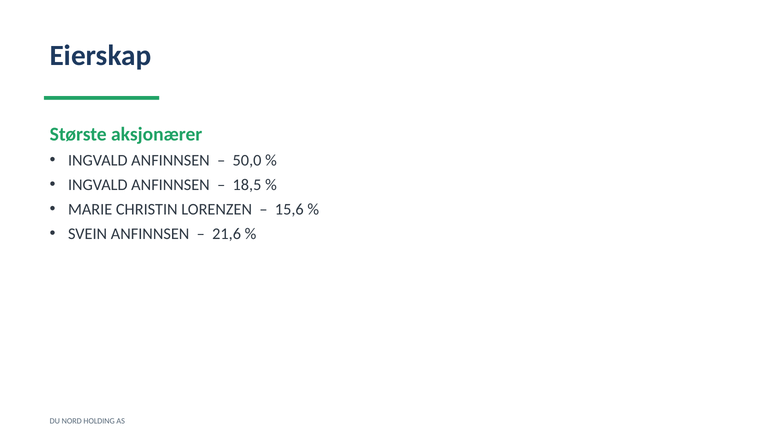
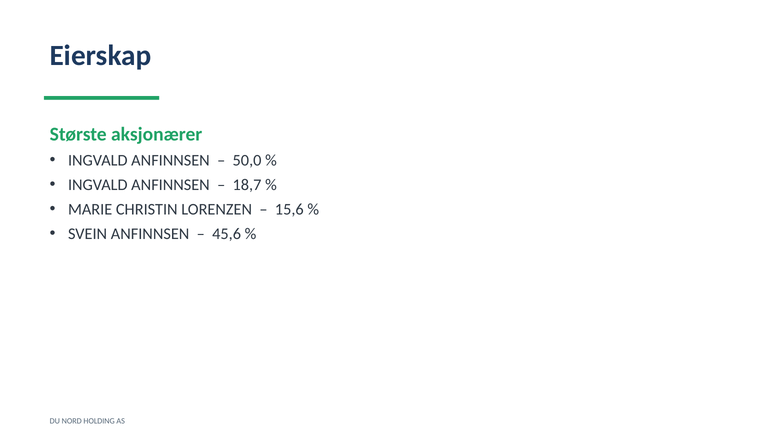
18,5: 18,5 -> 18,7
21,6: 21,6 -> 45,6
